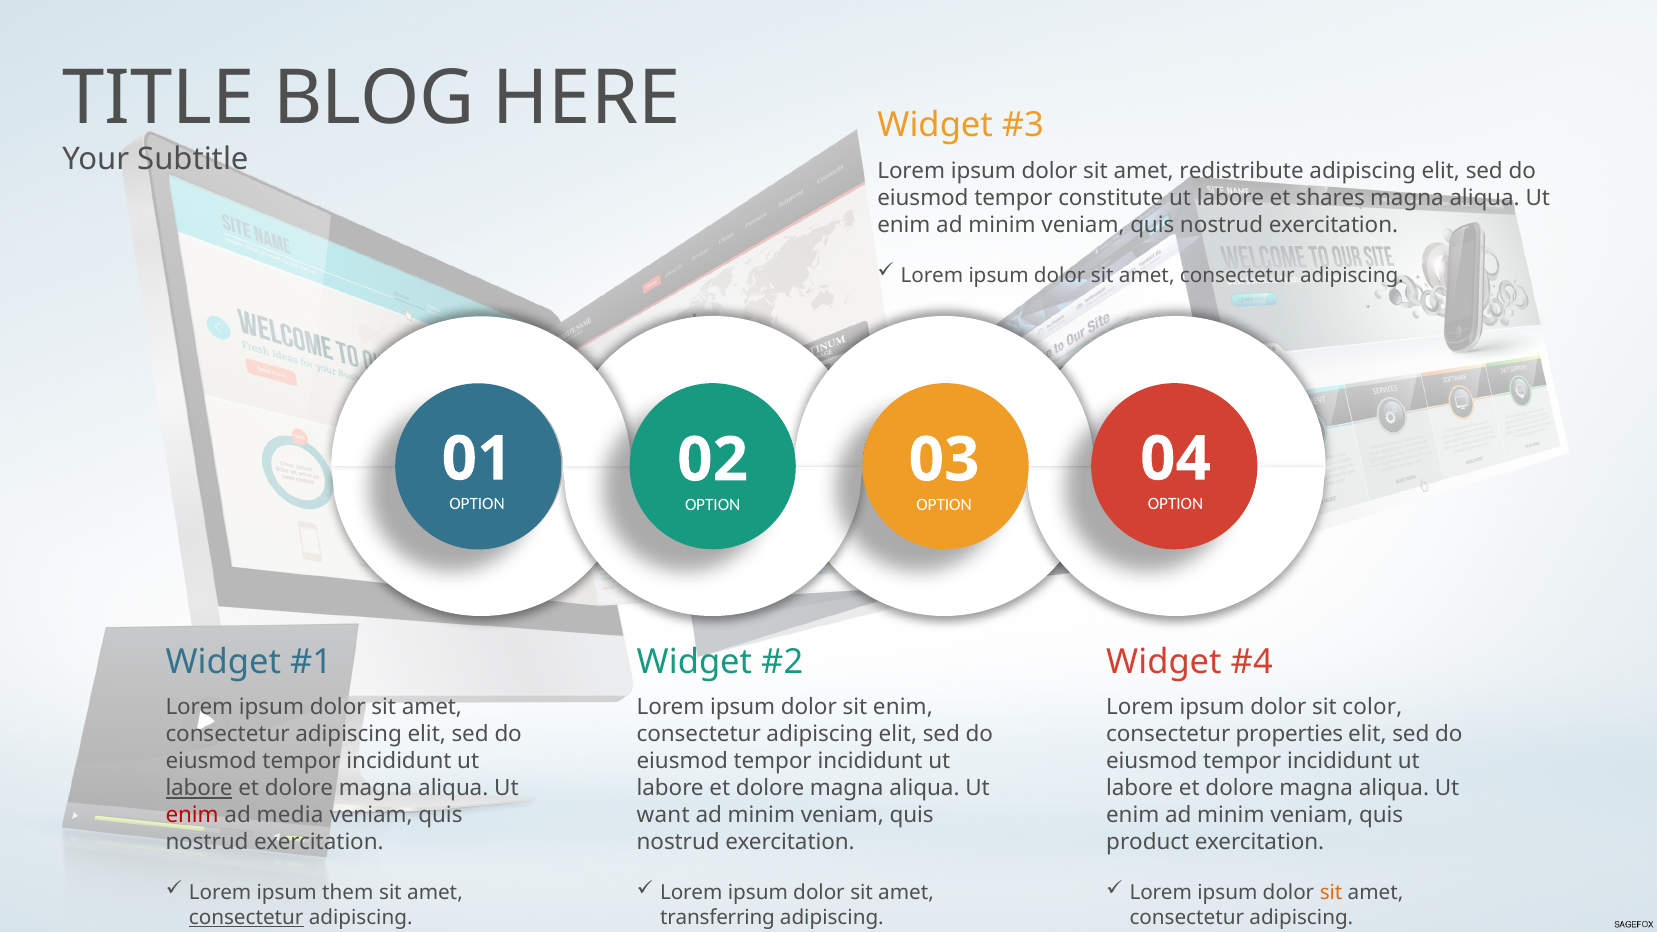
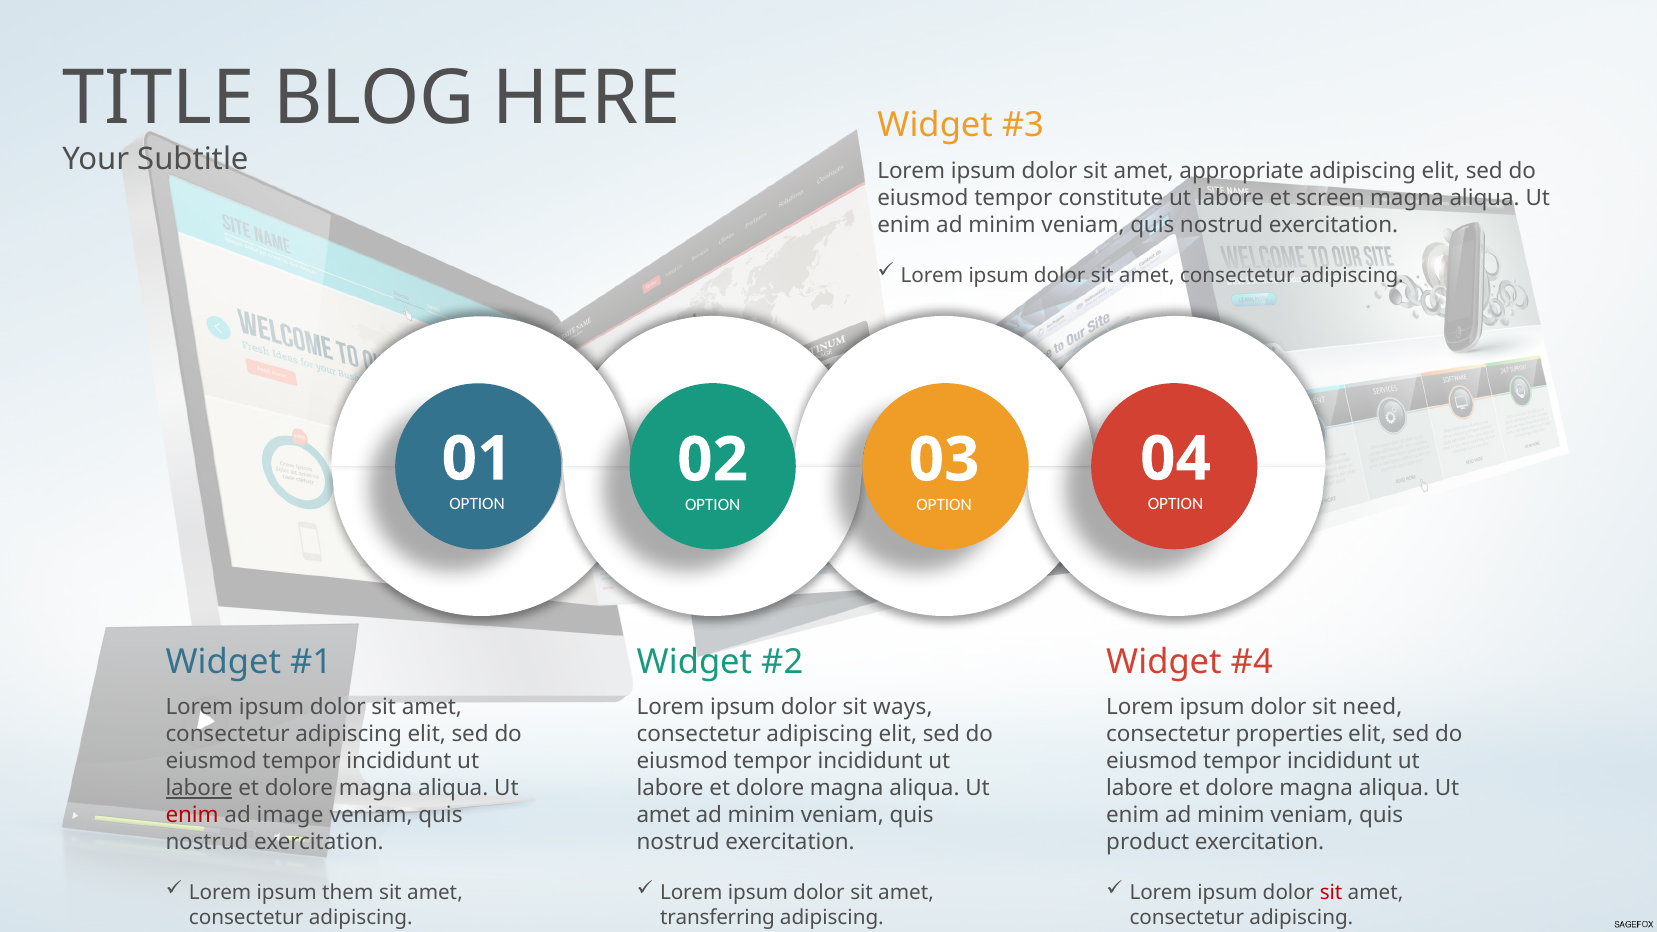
redistribute: redistribute -> appropriate
shares: shares -> screen
sit enim: enim -> ways
color: color -> need
want at (663, 815): want -> amet
media: media -> image
sit at (1331, 893) colour: orange -> red
consectetur at (246, 918) underline: present -> none
